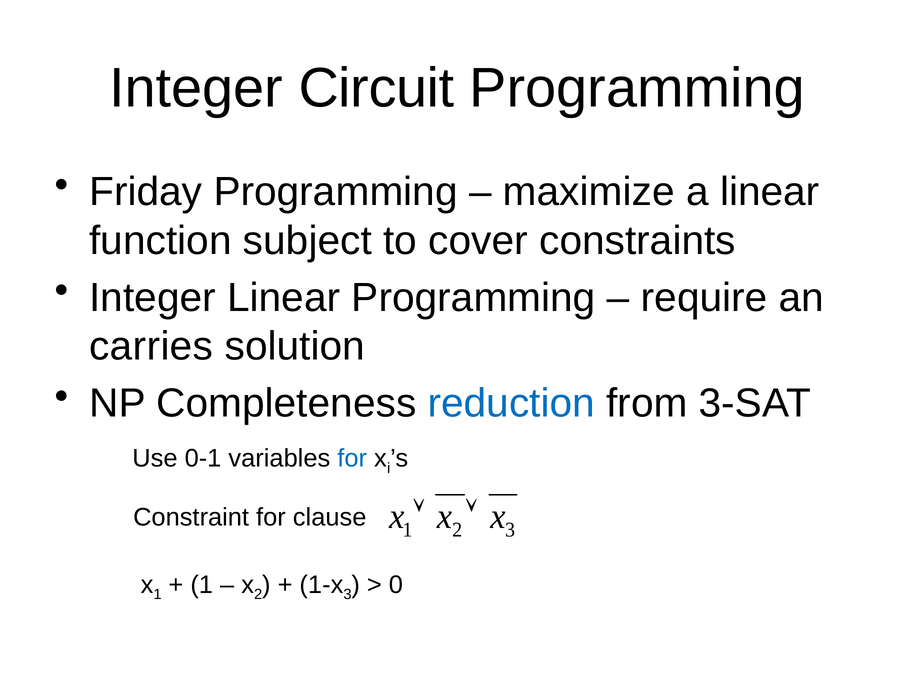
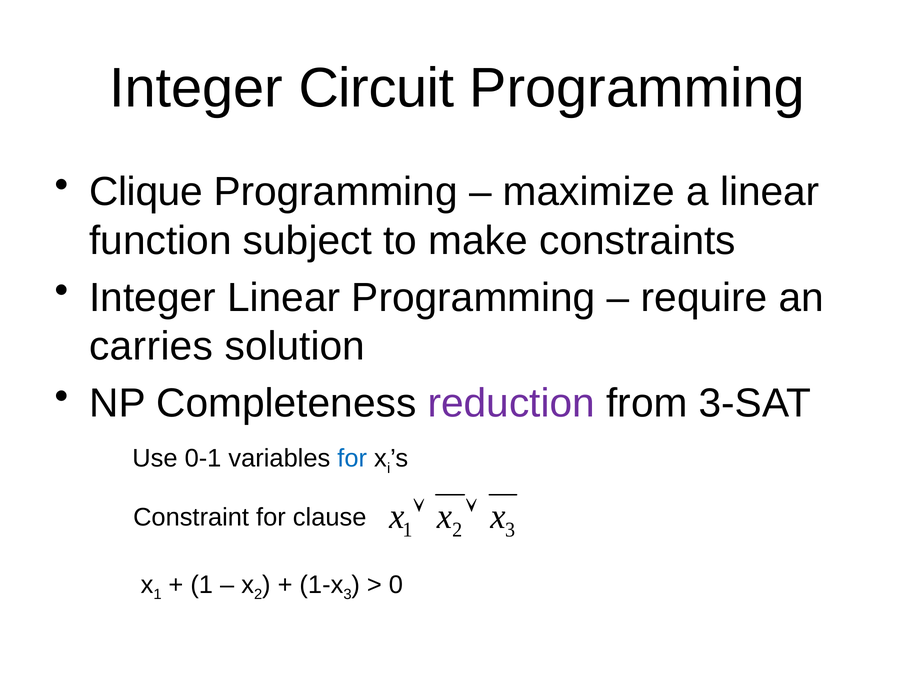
Friday: Friday -> Clique
cover: cover -> make
reduction colour: blue -> purple
